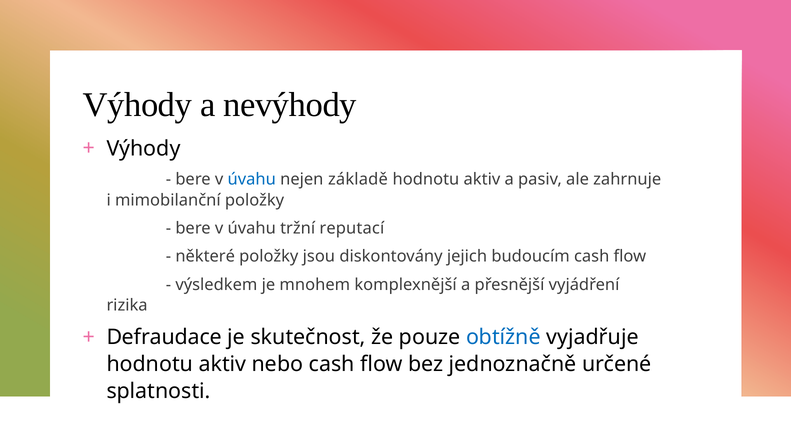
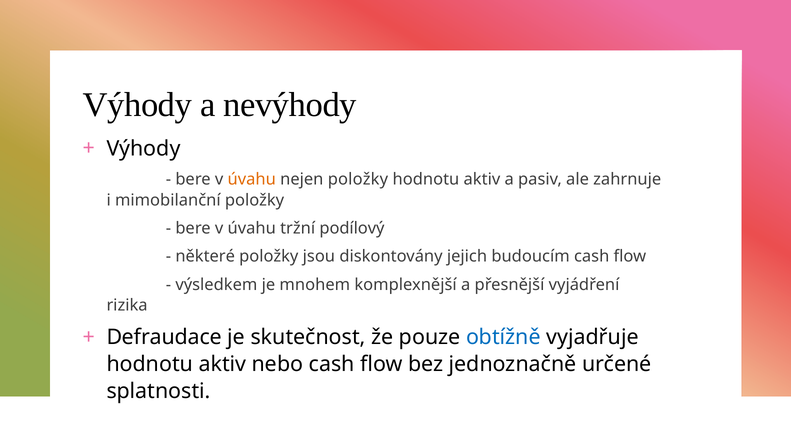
úvahu at (252, 179) colour: blue -> orange
nejen základě: základě -> položky
reputací: reputací -> podílový
